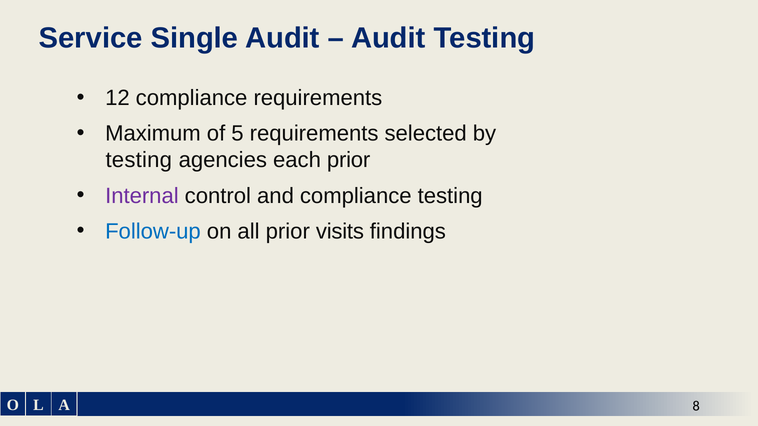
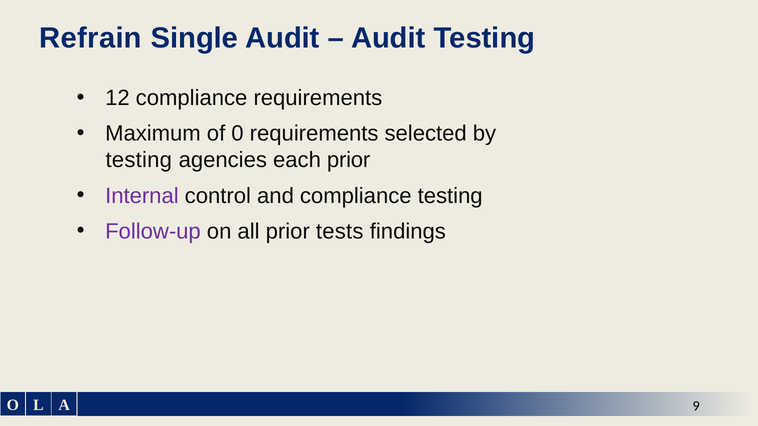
Service: Service -> Refrain
5: 5 -> 0
Follow-up colour: blue -> purple
visits: visits -> tests
8: 8 -> 9
